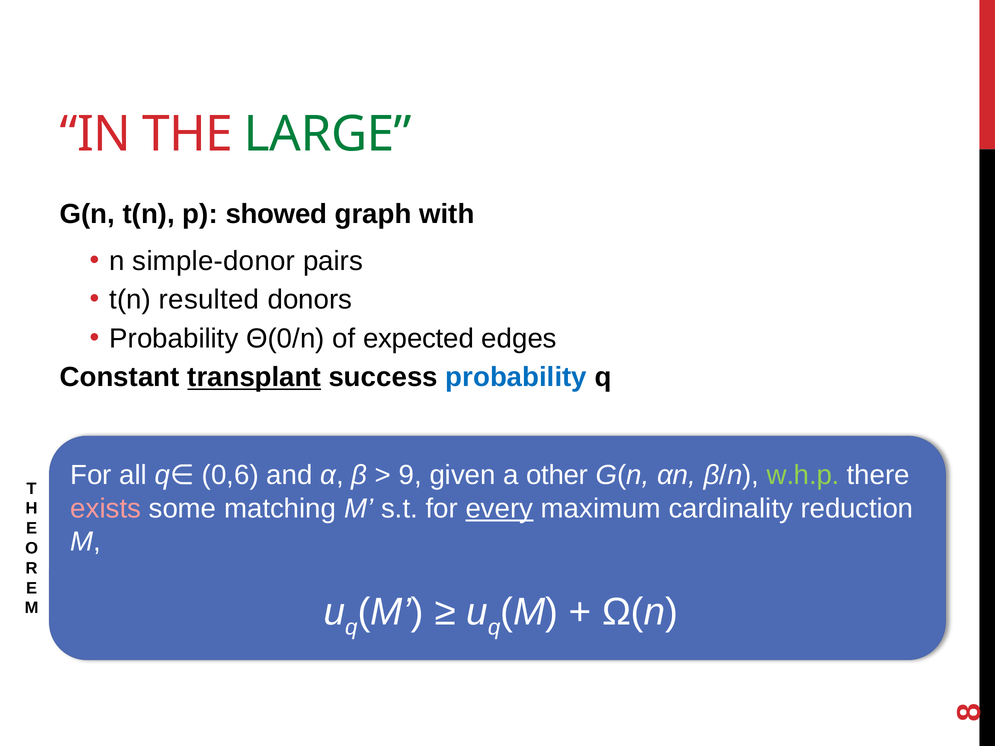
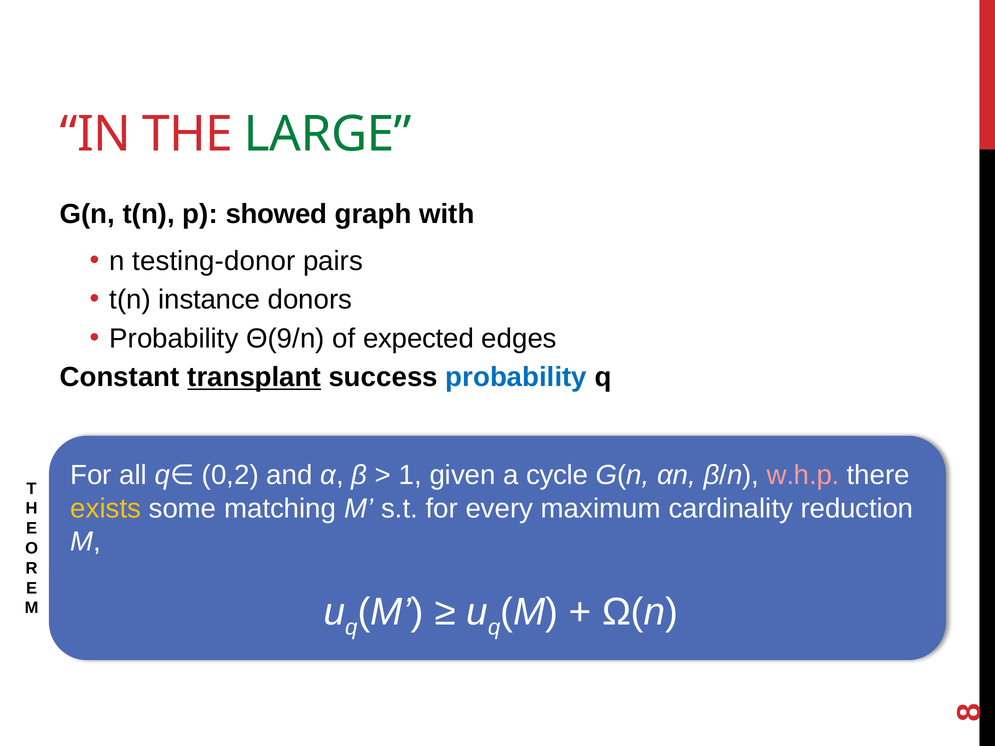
simple-donor: simple-donor -> testing-donor
resulted: resulted -> instance
Θ(0/n: Θ(0/n -> Θ(9/n
0,6: 0,6 -> 0,2
9: 9 -> 1
other: other -> cycle
w.h.p colour: light green -> pink
exists colour: pink -> yellow
every underline: present -> none
